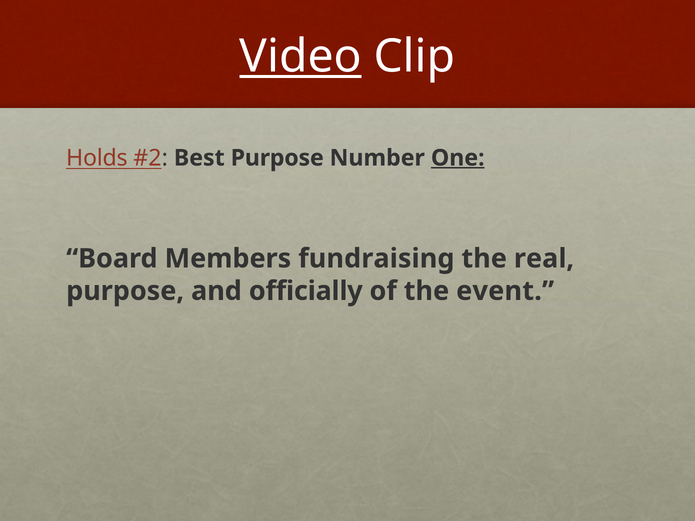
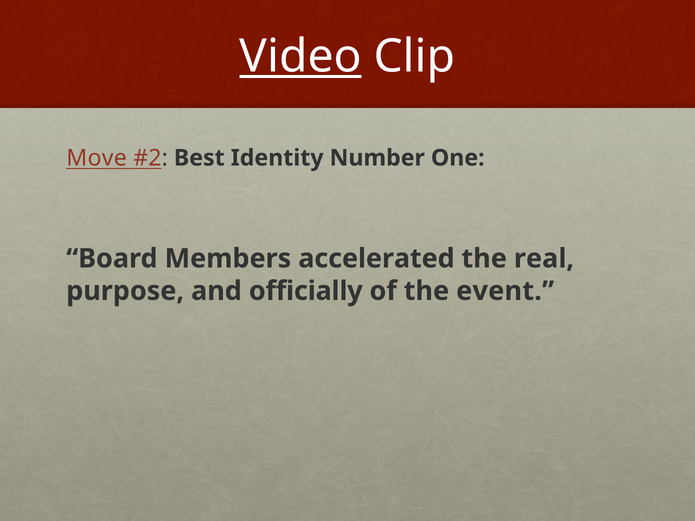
Holds: Holds -> Move
Best Purpose: Purpose -> Identity
One underline: present -> none
fundraising: fundraising -> accelerated
